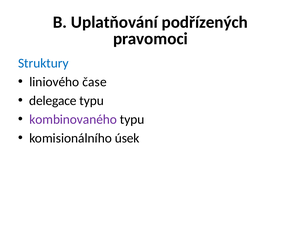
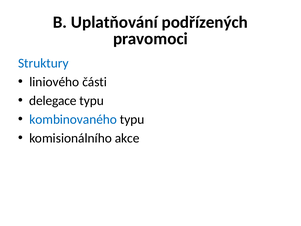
čase: čase -> části
kombinovaného colour: purple -> blue
úsek: úsek -> akce
